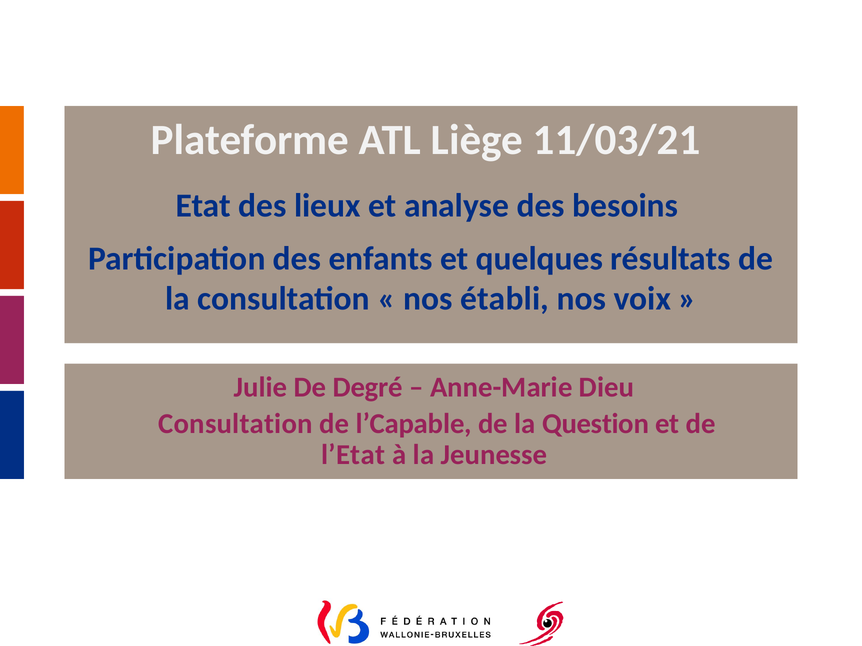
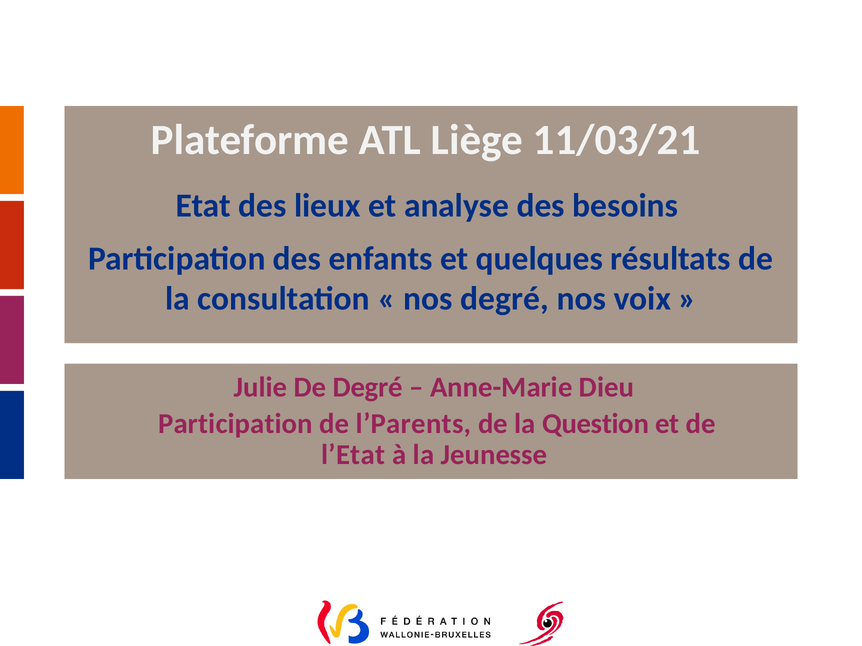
nos établi: établi -> degré
Consultation at (235, 424): Consultation -> Participation
l’Capable: l’Capable -> l’Parents
